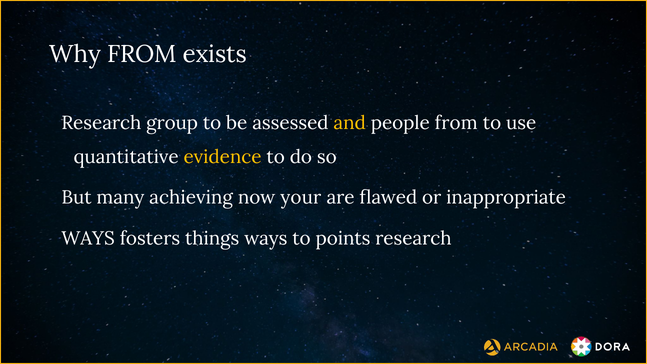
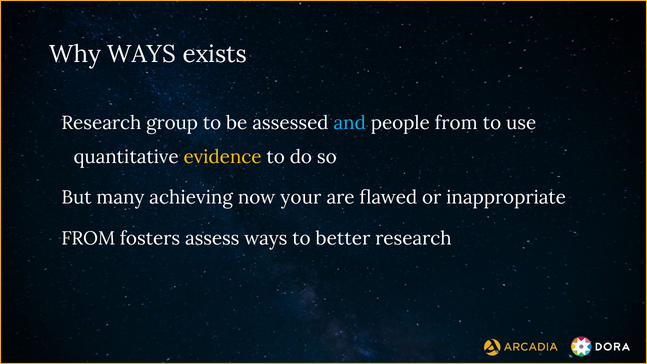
Why FROM: FROM -> WAYS
and colour: yellow -> light blue
WAYS at (88, 238): WAYS -> FROM
things: things -> assess
points: points -> better
